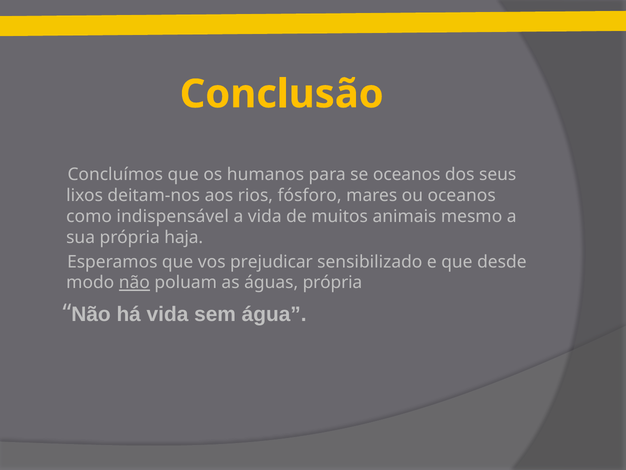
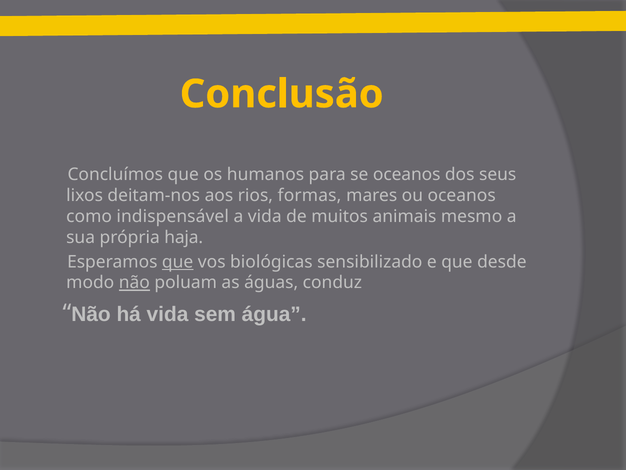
fósforo: fósforo -> formas
que at (178, 262) underline: none -> present
prejudicar: prejudicar -> biológicas
águas própria: própria -> conduz
